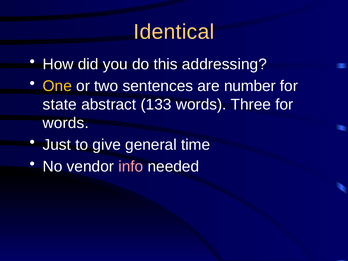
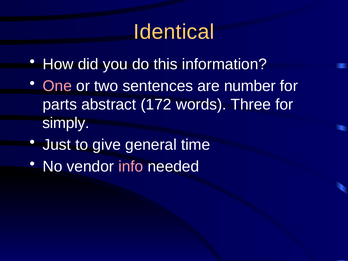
addressing: addressing -> information
One colour: yellow -> pink
state: state -> parts
133: 133 -> 172
words at (66, 123): words -> simply
